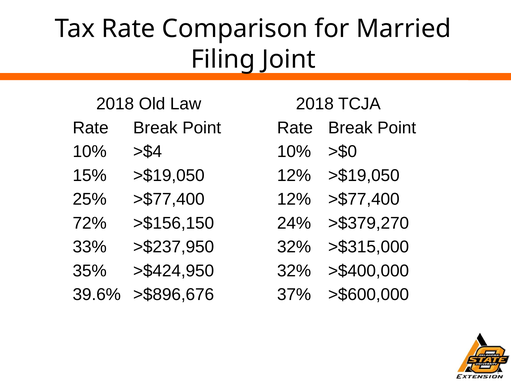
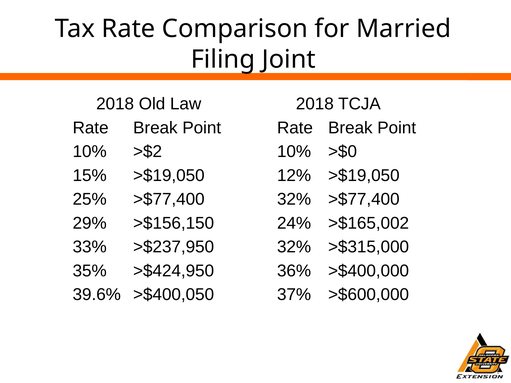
>$4: >$4 -> >$2
>$77,400 12%: 12% -> 32%
72%: 72% -> 29%
>$379,270: >$379,270 -> >$165,002
>$424,950 32%: 32% -> 36%
>$896,676: >$896,676 -> >$400,050
